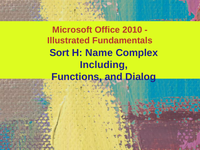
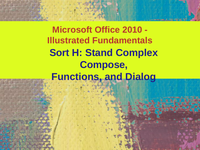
Name: Name -> Stand
Including: Including -> Compose
